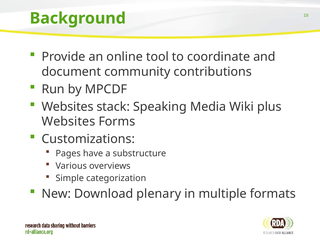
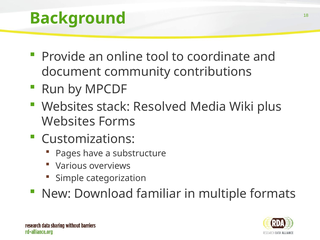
Speaking: Speaking -> Resolved
plenary: plenary -> familiar
